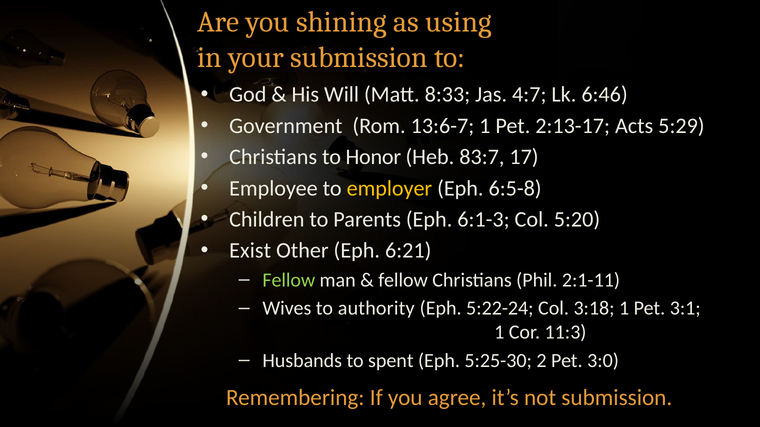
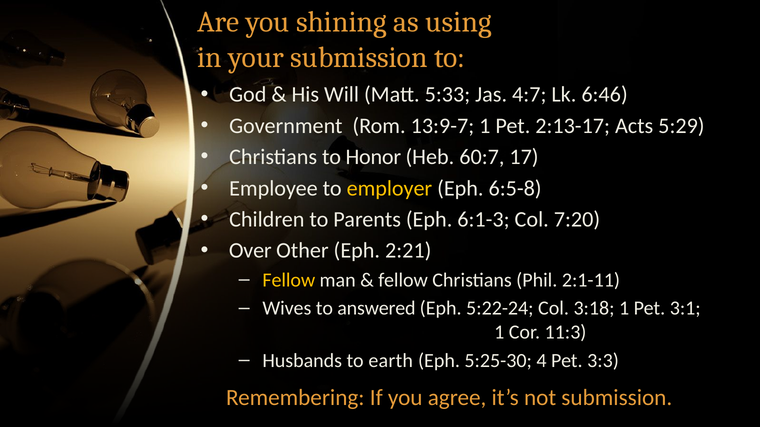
8:33: 8:33 -> 5:33
13:6-7: 13:6-7 -> 13:9-7
83:7: 83:7 -> 60:7
5:20: 5:20 -> 7:20
Exist: Exist -> Over
6:21: 6:21 -> 2:21
Fellow at (289, 280) colour: light green -> yellow
authority: authority -> answered
spent: spent -> earth
2: 2 -> 4
3:0: 3:0 -> 3:3
